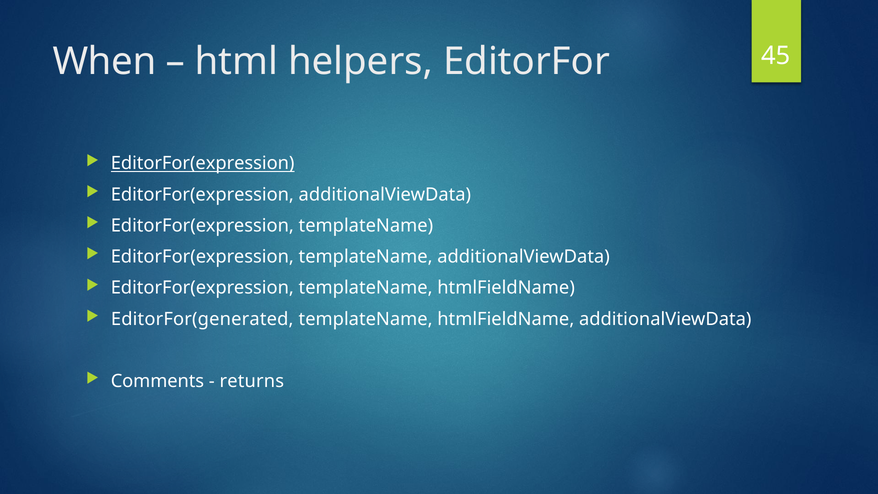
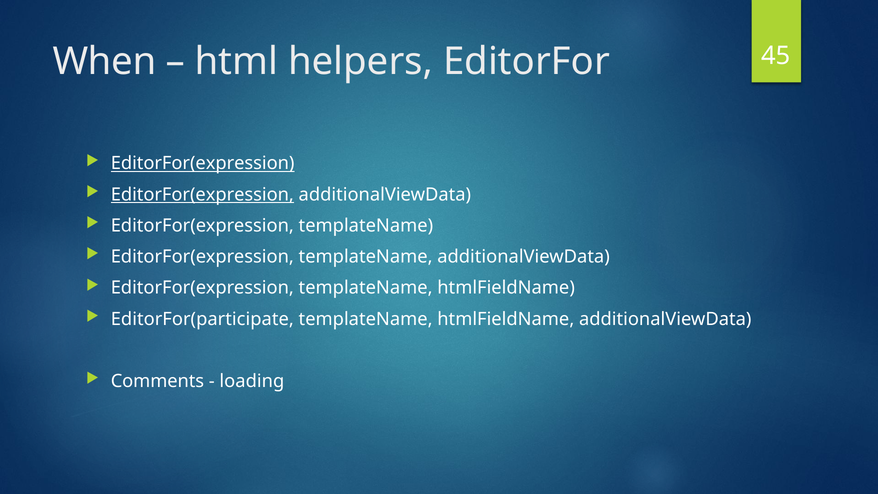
EditorFor(expression at (202, 195) underline: none -> present
EditorFor(generated: EditorFor(generated -> EditorFor(participate
returns: returns -> loading
